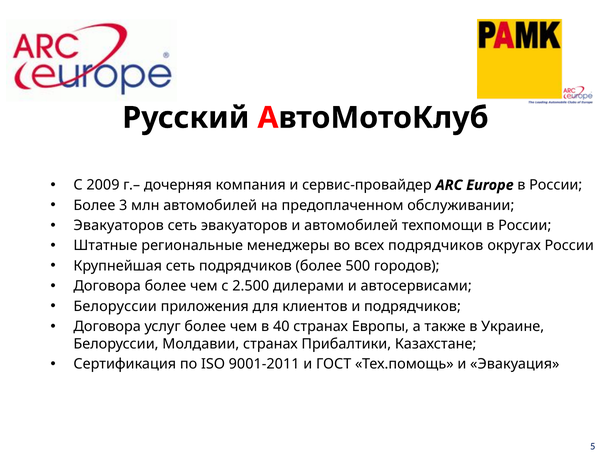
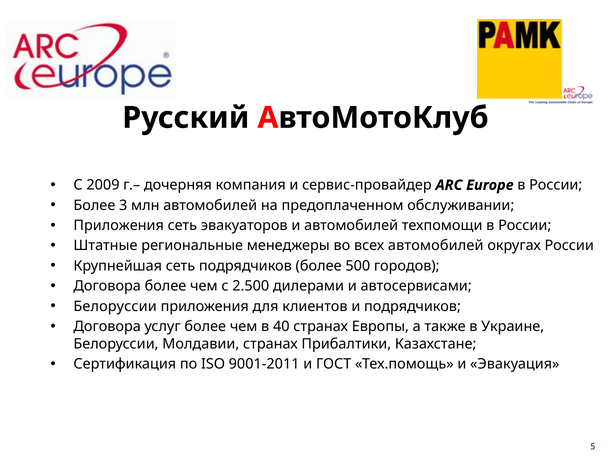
Эвакуаторов at (119, 226): Эвакуаторов -> Приложения
всех подрядчиков: подрядчиков -> автомобилей
